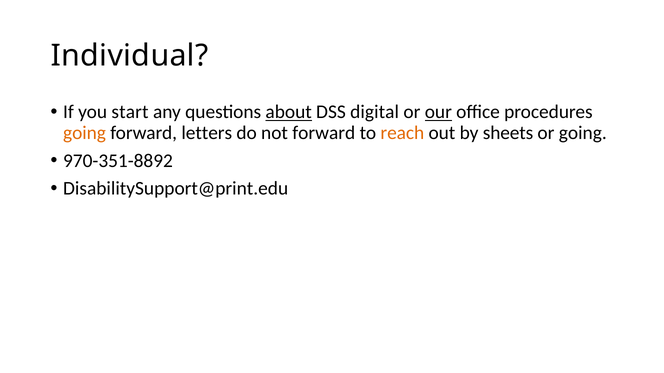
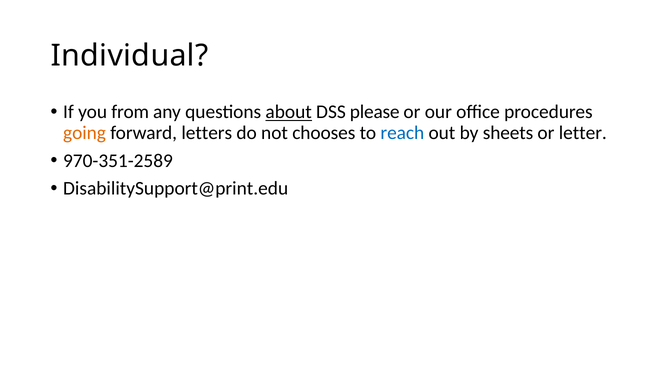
start: start -> from
digital: digital -> please
our underline: present -> none
not forward: forward -> chooses
reach colour: orange -> blue
or going: going -> letter
970-351-8892: 970-351-8892 -> 970-351-2589
